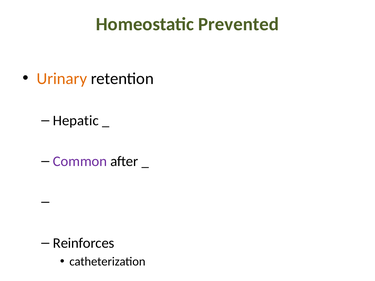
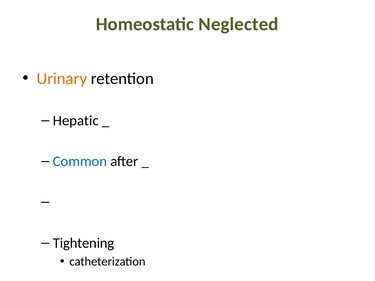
Prevented: Prevented -> Neglected
Common colour: purple -> blue
Reinforces: Reinforces -> Tightening
